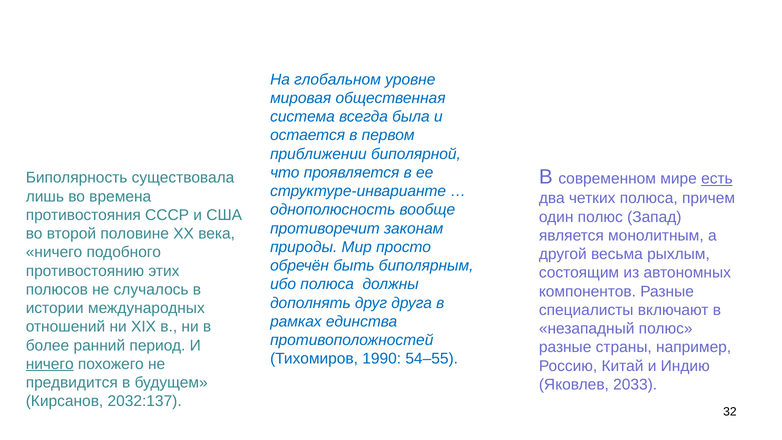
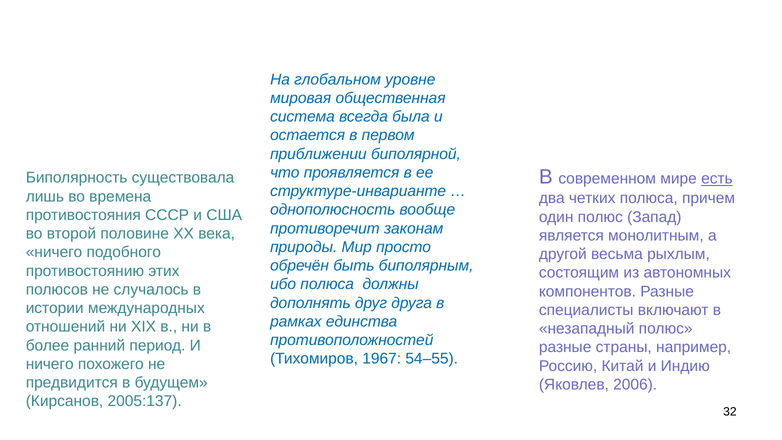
1990: 1990 -> 1967
ничего at (50, 364) underline: present -> none
2033: 2033 -> 2006
2032:137: 2032:137 -> 2005:137
